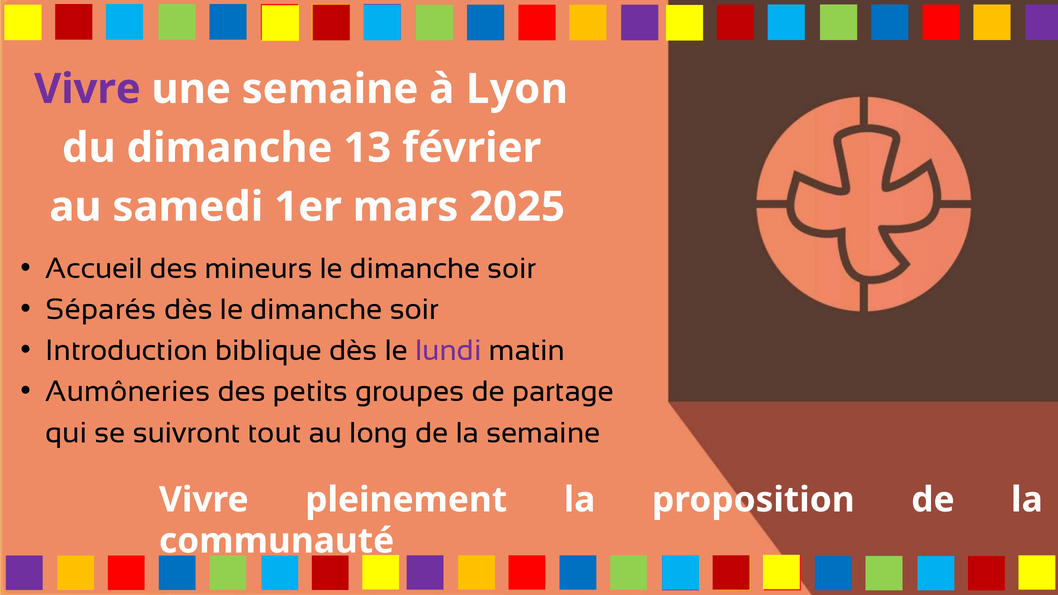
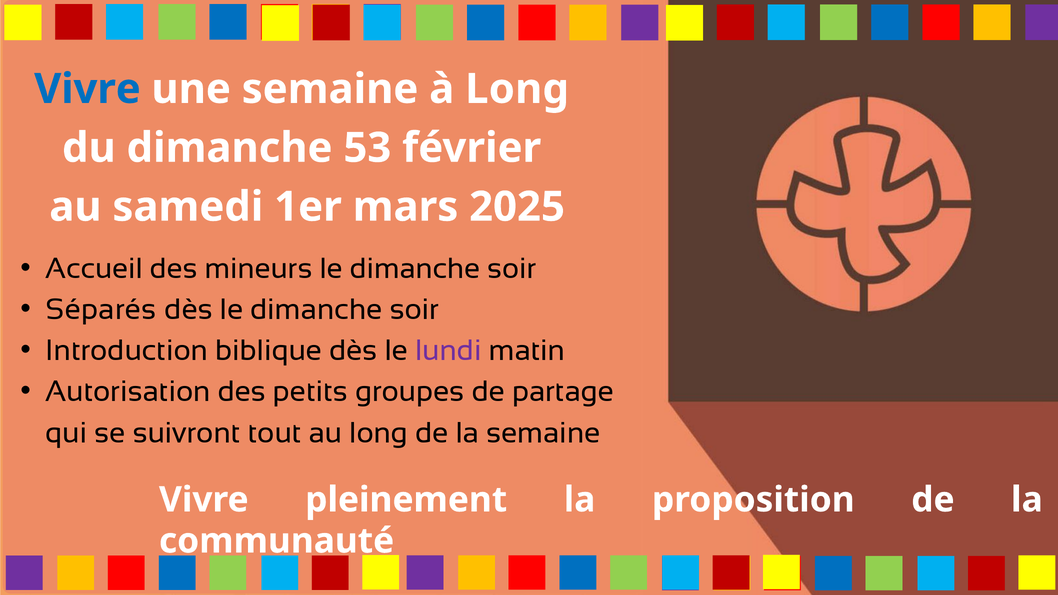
Vivre at (87, 89) colour: purple -> blue
à Lyon: Lyon -> Long
13: 13 -> 53
Aumôneries: Aumôneries -> Autorisation
